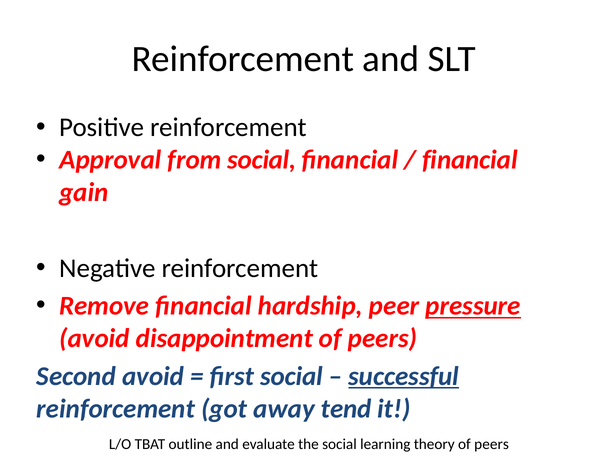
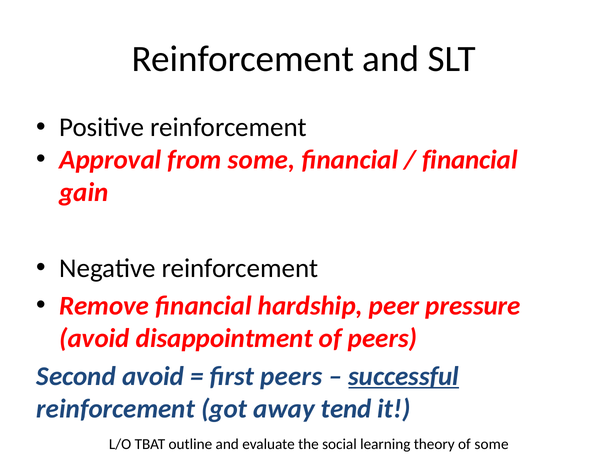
from social: social -> some
pressure underline: present -> none
first social: social -> peers
peers at (492, 444): peers -> some
